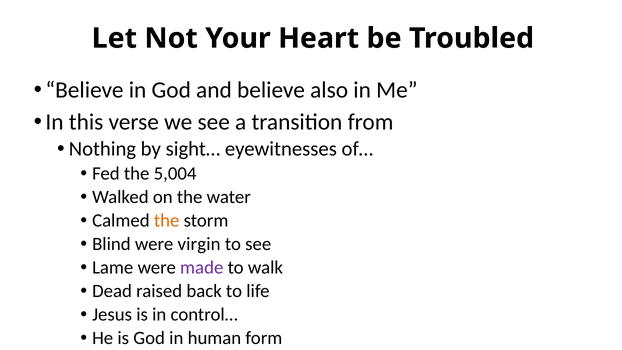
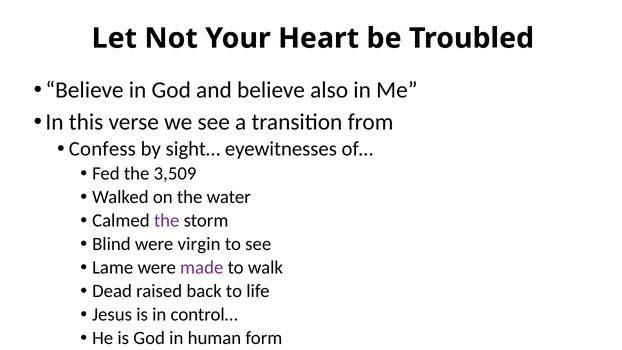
Nothing: Nothing -> Confess
5,004: 5,004 -> 3,509
the at (167, 221) colour: orange -> purple
